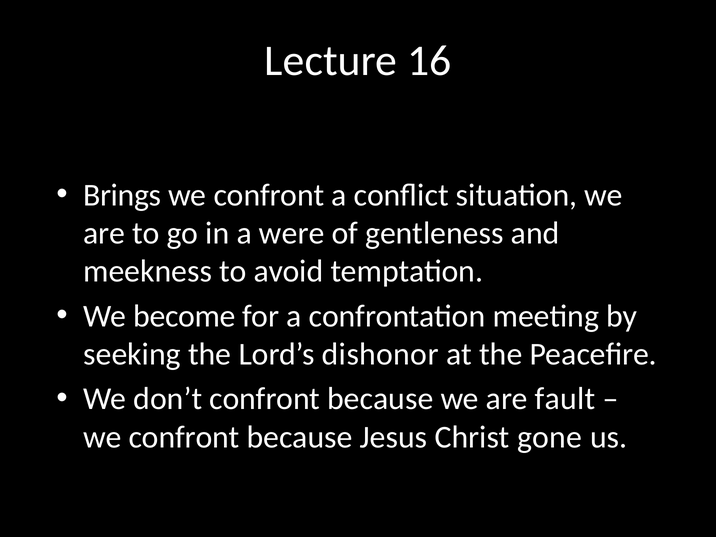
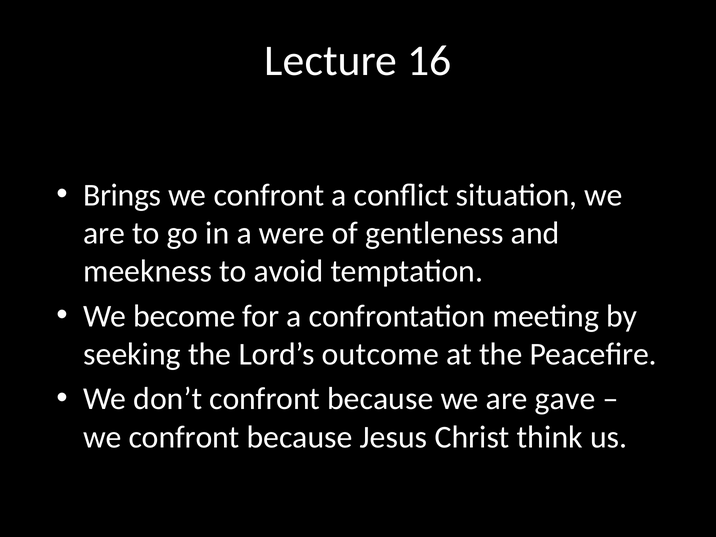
dishonor: dishonor -> outcome
fault: fault -> gave
gone: gone -> think
